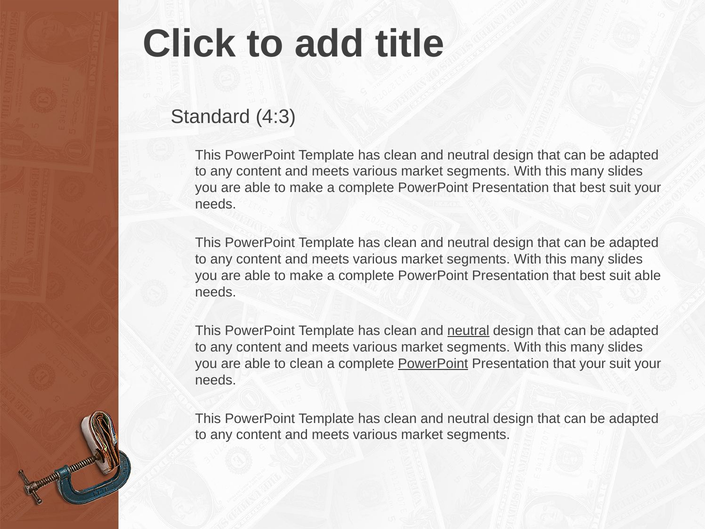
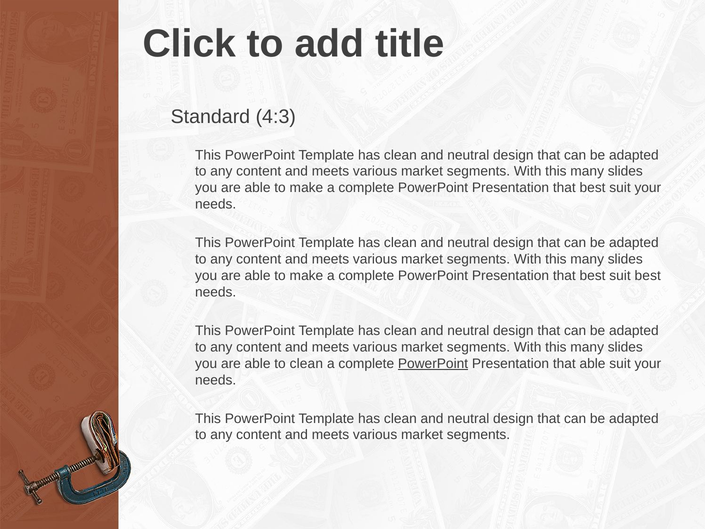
suit able: able -> best
neutral at (468, 330) underline: present -> none
that your: your -> able
